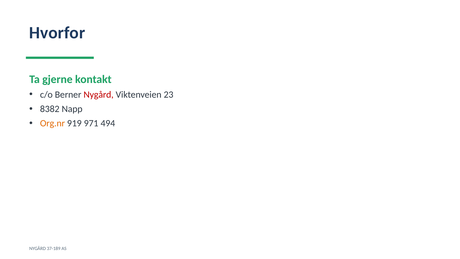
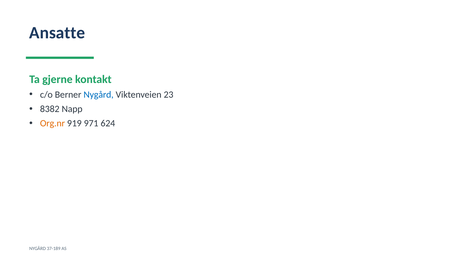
Hvorfor: Hvorfor -> Ansatte
Nygård at (99, 95) colour: red -> blue
494: 494 -> 624
